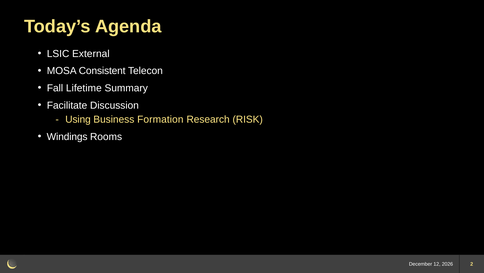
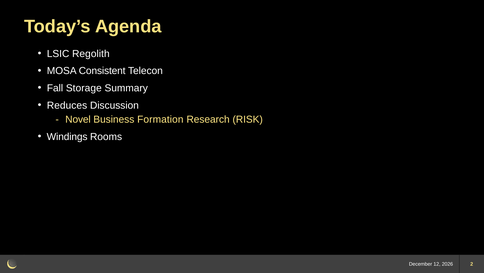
External: External -> Regolith
Lifetime: Lifetime -> Storage
Facilitate: Facilitate -> Reduces
Using: Using -> Novel
